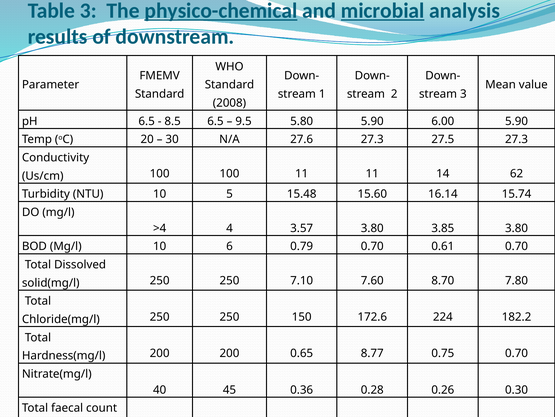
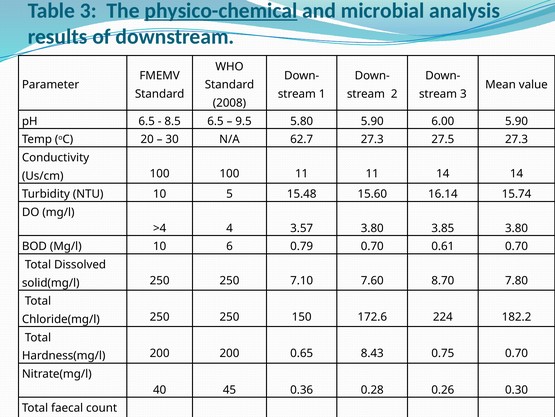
microbial underline: present -> none
27.6: 27.6 -> 62.7
14 62: 62 -> 14
8.77: 8.77 -> 8.43
